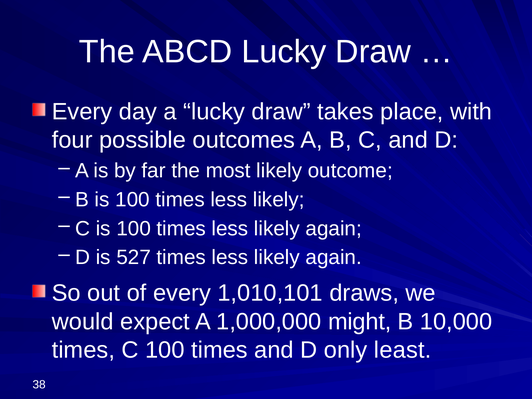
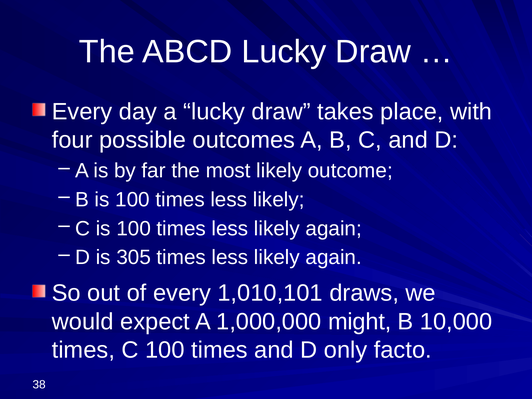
527: 527 -> 305
least: least -> facto
